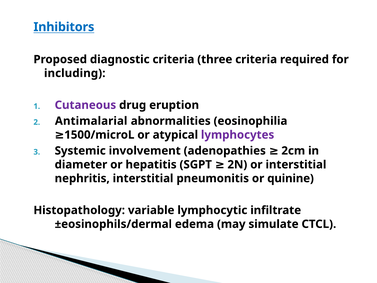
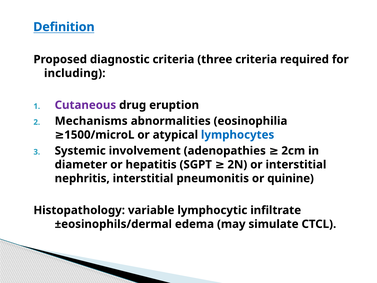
Inhibitors: Inhibitors -> Definition
Antimalarial: Antimalarial -> Mechanisms
lymphocytes colour: purple -> blue
